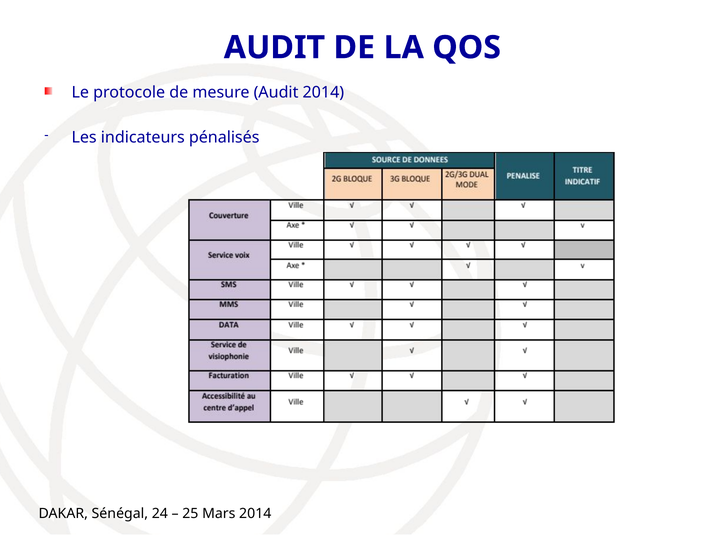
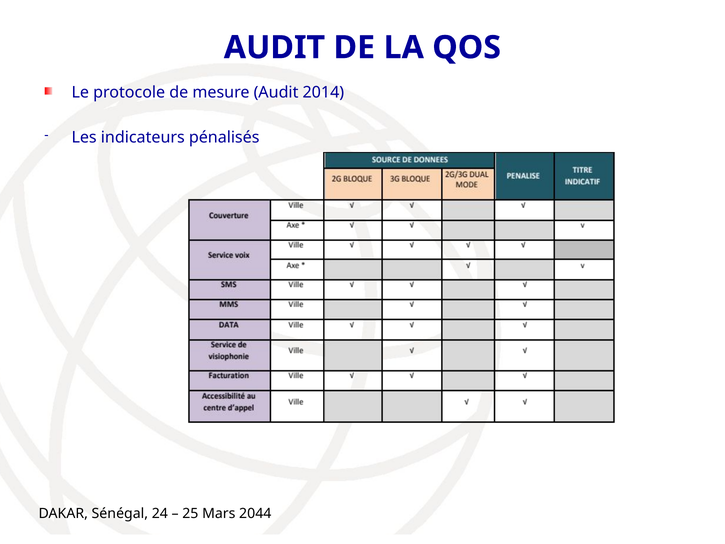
Mars 2014: 2014 -> 2044
